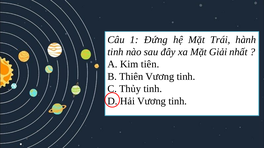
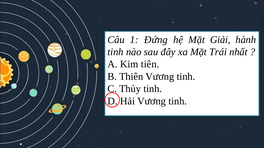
Trái: Trái -> Giải
Giải: Giải -> Trái
